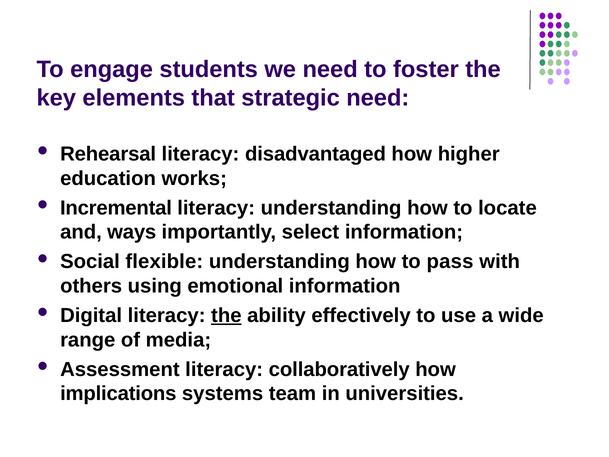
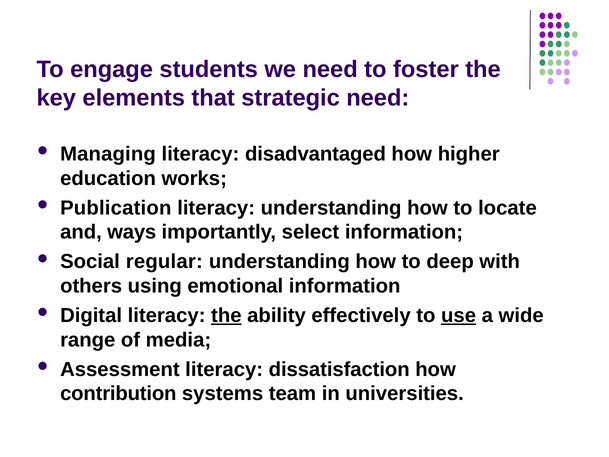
Rehearsal: Rehearsal -> Managing
Incremental: Incremental -> Publication
flexible: flexible -> regular
pass: pass -> deep
use underline: none -> present
collaboratively: collaboratively -> dissatisfaction
implications: implications -> contribution
